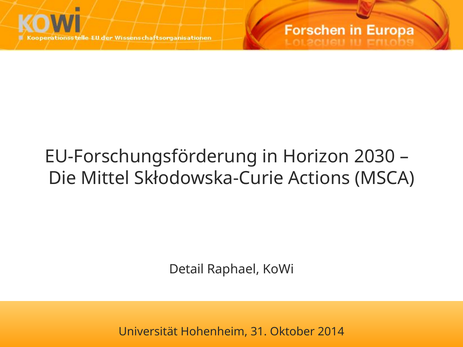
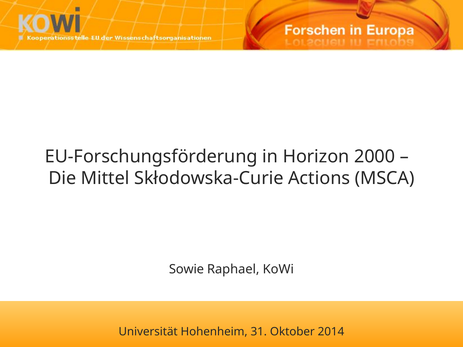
2030: 2030 -> 2000
Detail: Detail -> Sowie
